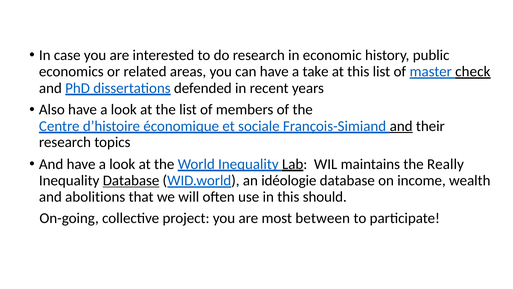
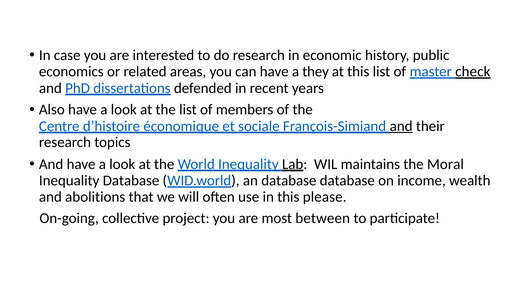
take: take -> they
Really: Really -> Moral
Database at (131, 180) underline: present -> none
an idéologie: idéologie -> database
should: should -> please
